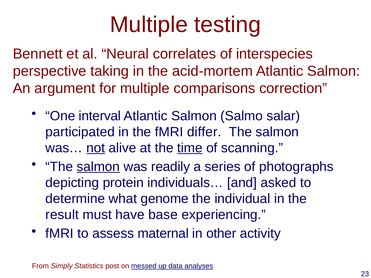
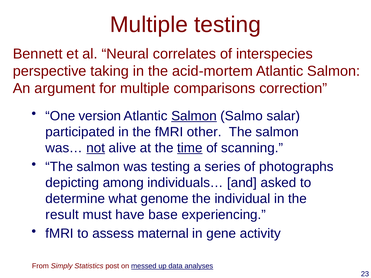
interval: interval -> version
Salmon at (194, 116) underline: none -> present
differ: differ -> other
salmon at (98, 167) underline: present -> none
was readily: readily -> testing
protein: protein -> among
other: other -> gene
